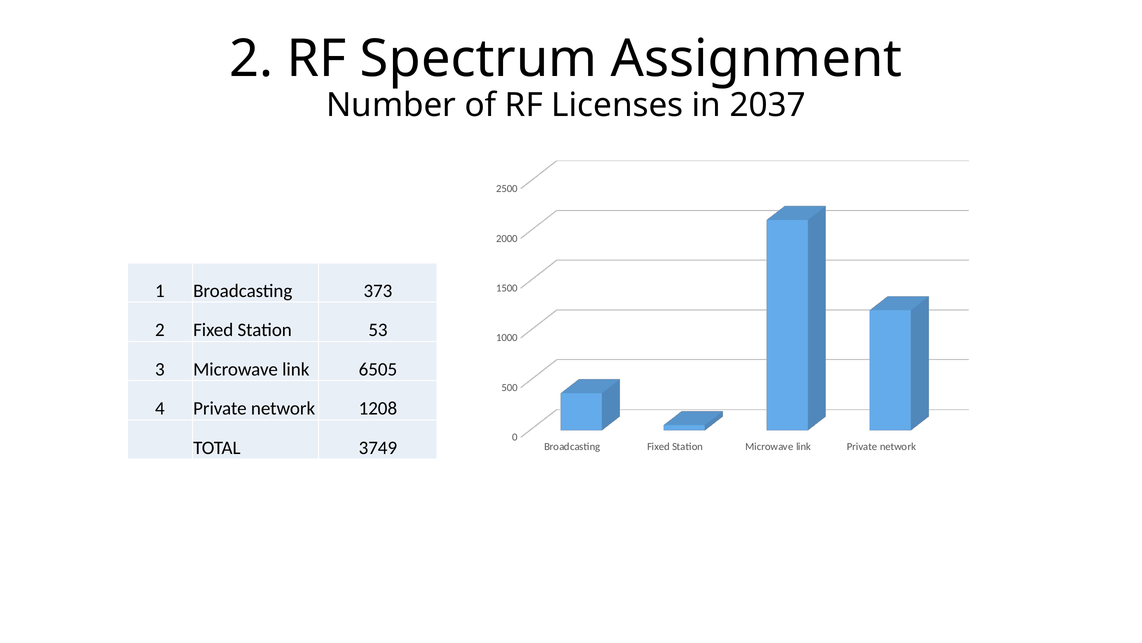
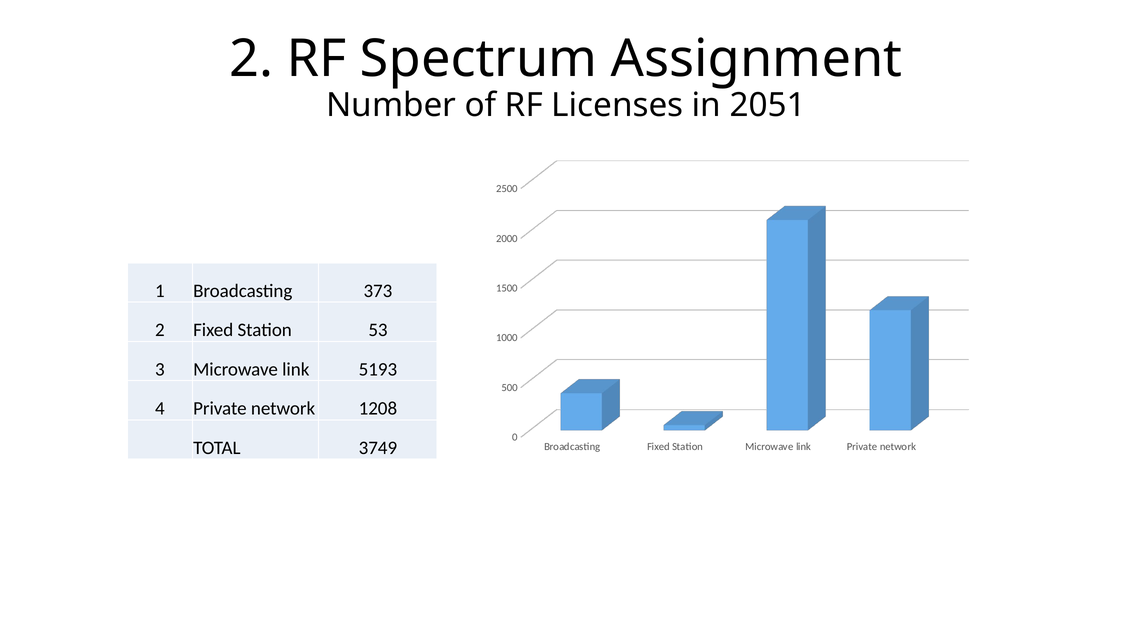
2037: 2037 -> 2051
6505: 6505 -> 5193
